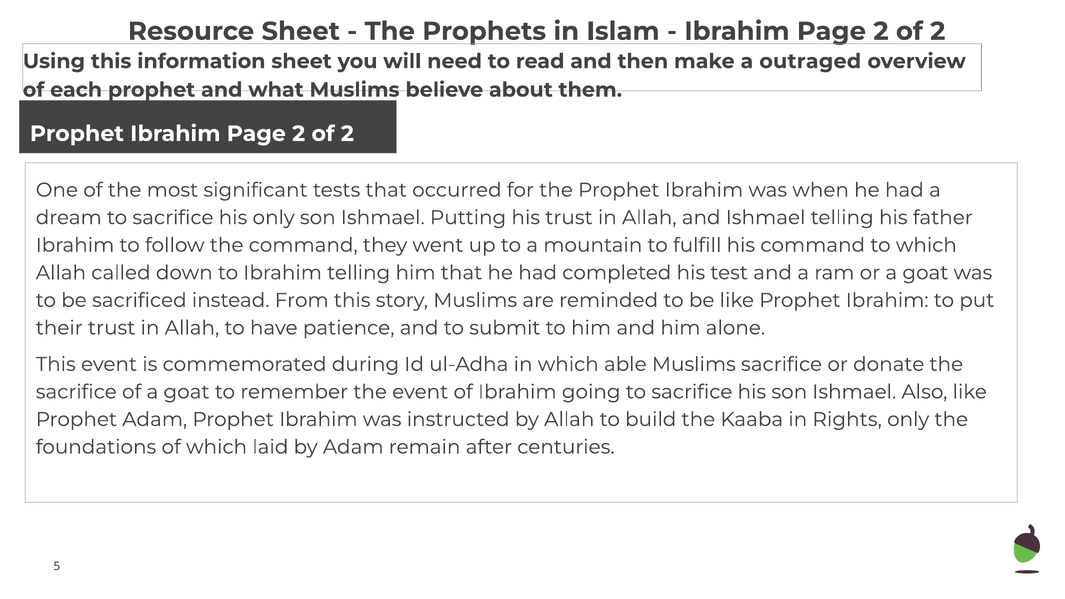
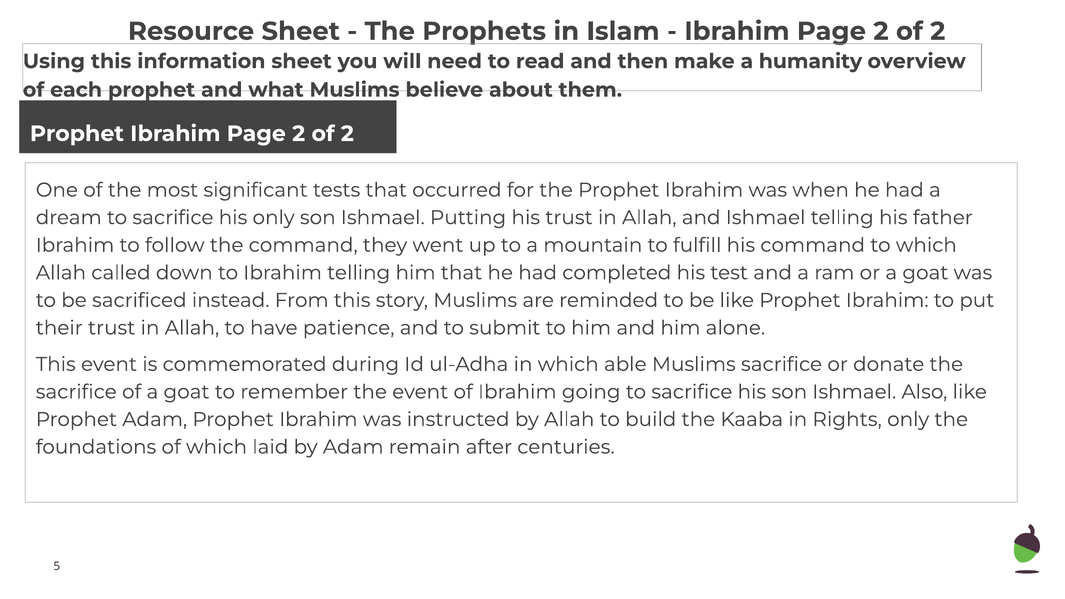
outraged: outraged -> humanity
